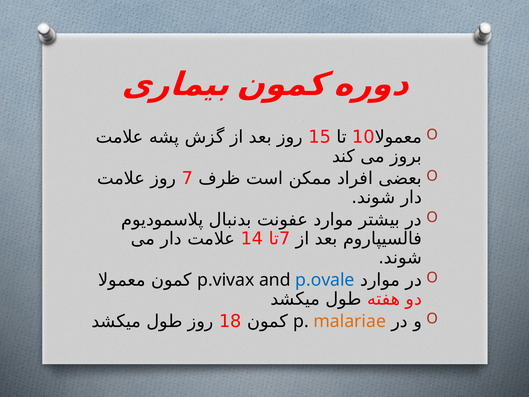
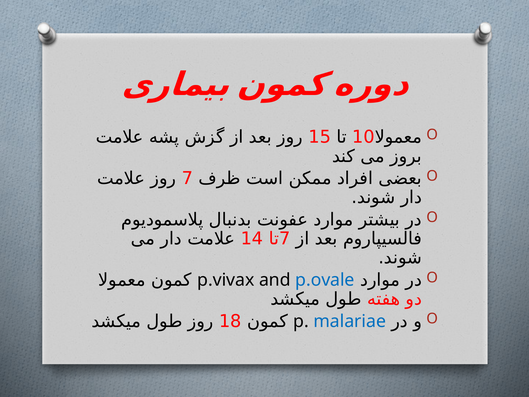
malariae colour: orange -> blue
